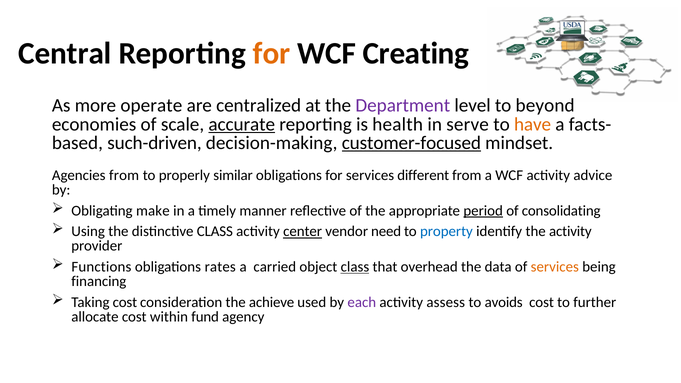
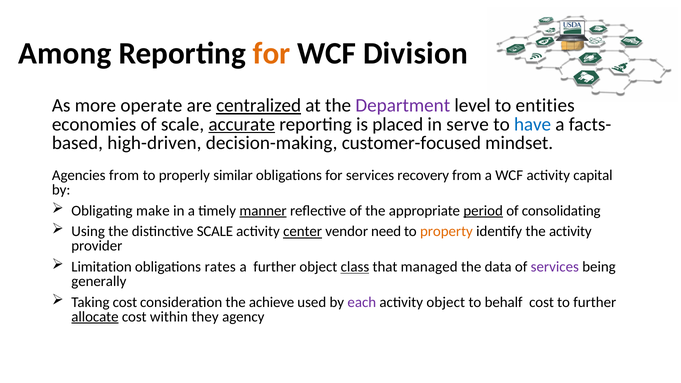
Central: Central -> Among
Creating: Creating -> Division
centralized underline: none -> present
beyond: beyond -> entities
health: health -> placed
have colour: orange -> blue
such-driven: such-driven -> high-driven
customer-focused underline: present -> none
different: different -> recovery
advice: advice -> capital
manner underline: none -> present
distinctive CLASS: CLASS -> SCALE
property colour: blue -> orange
Functions: Functions -> Limitation
a carried: carried -> further
overhead: overhead -> managed
services at (555, 267) colour: orange -> purple
financing: financing -> generally
activity assess: assess -> object
avoids: avoids -> behalf
allocate underline: none -> present
fund: fund -> they
